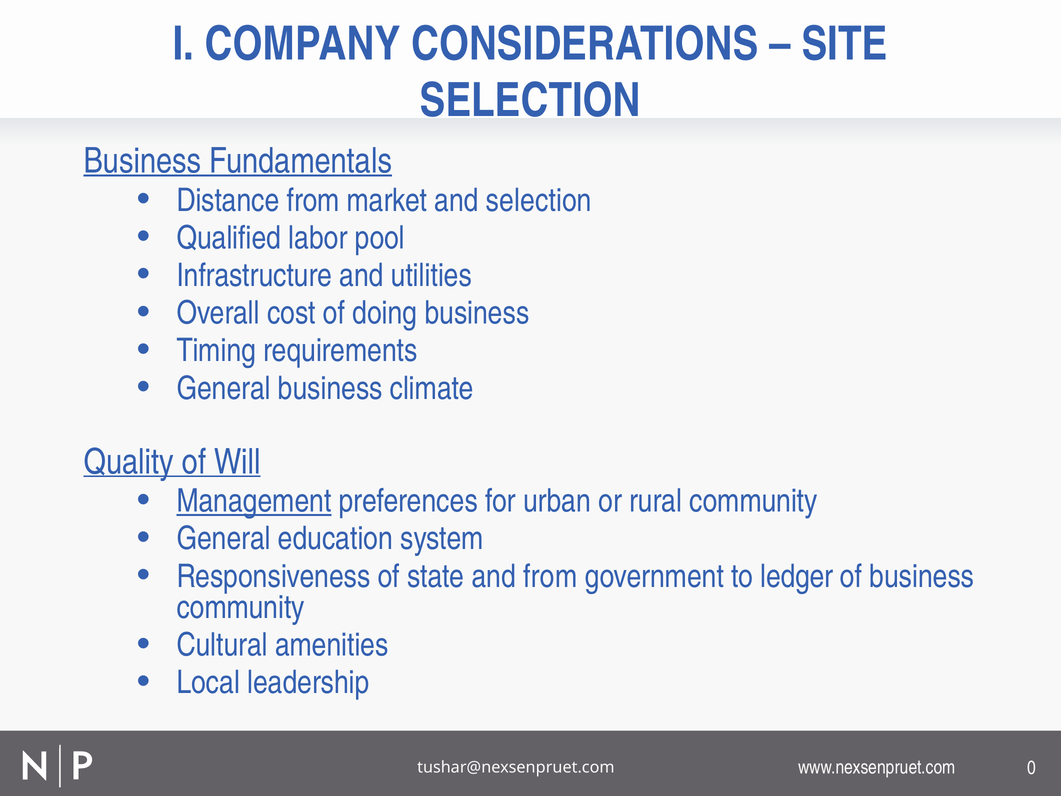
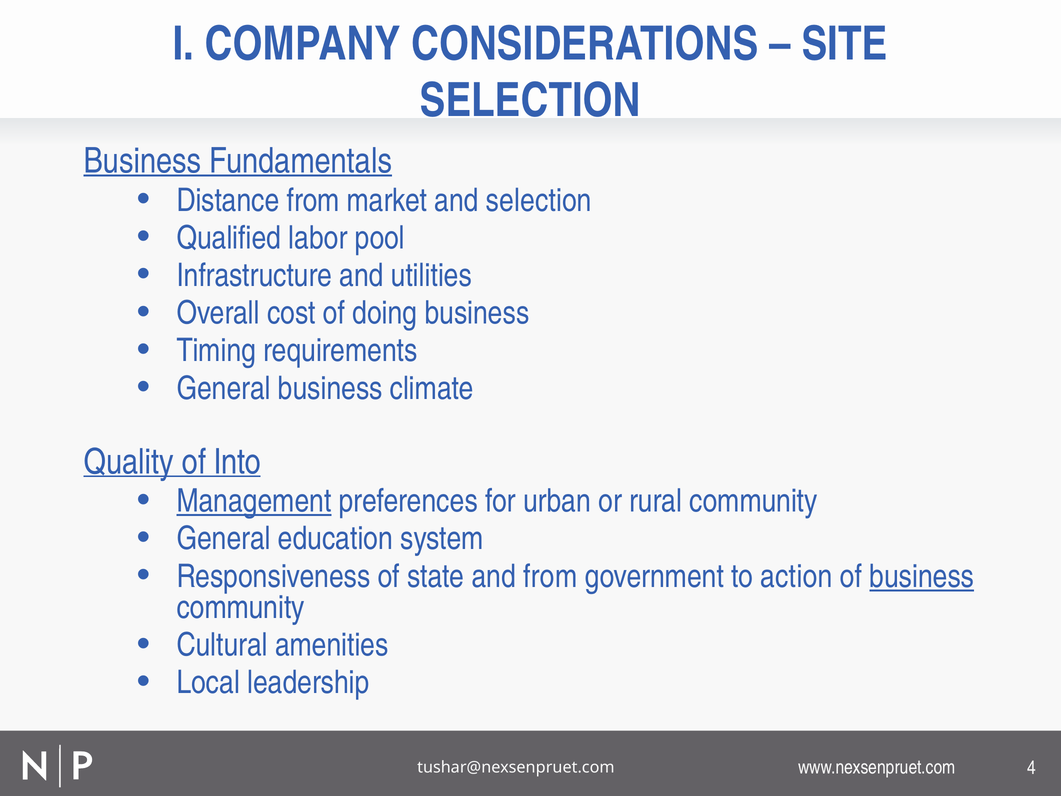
Will: Will -> Into
ledger: ledger -> action
business at (922, 576) underline: none -> present
0: 0 -> 4
